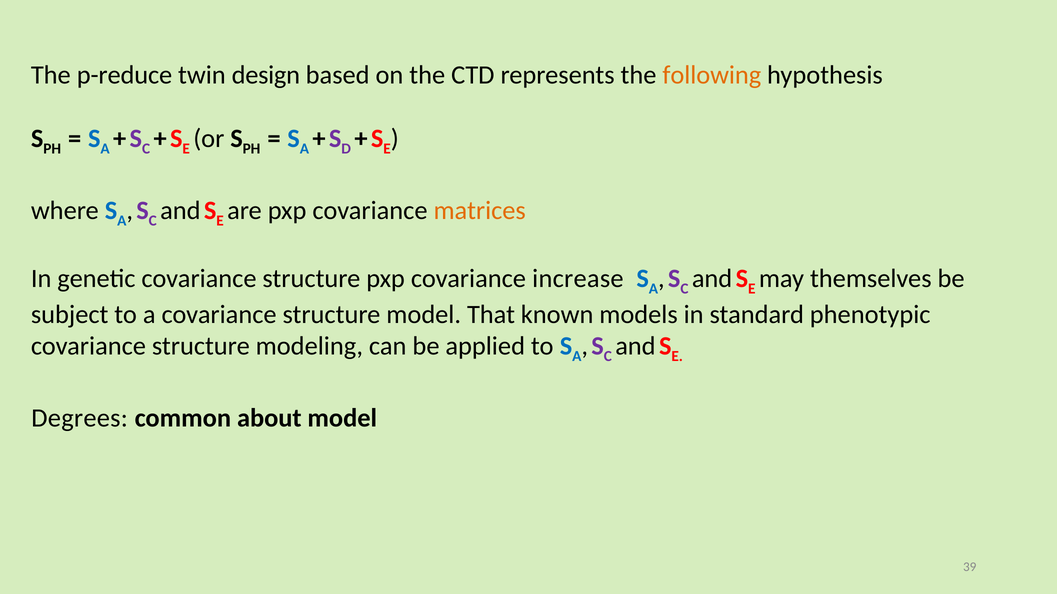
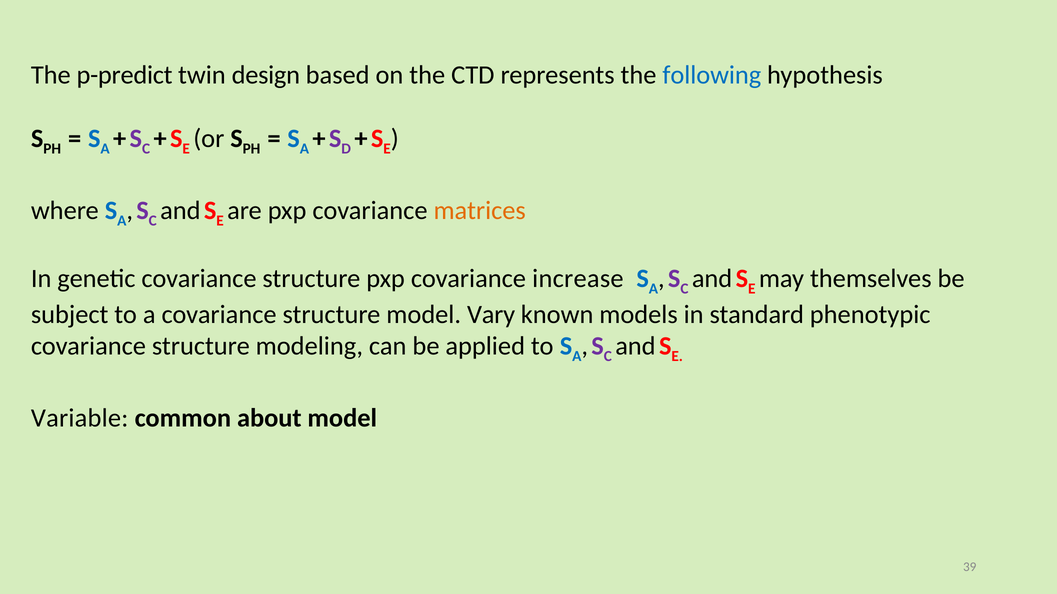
p-reduce: p-reduce -> p-predict
following colour: orange -> blue
That: That -> Vary
Degrees: Degrees -> Variable
